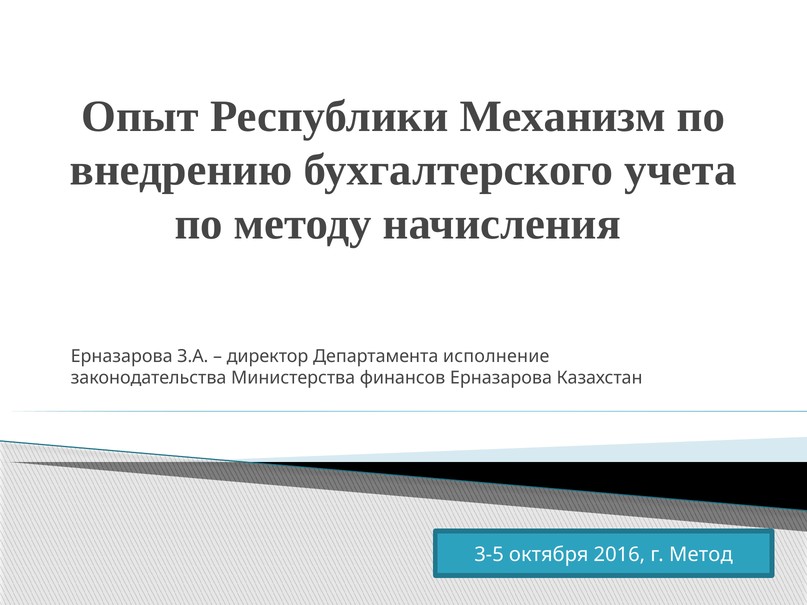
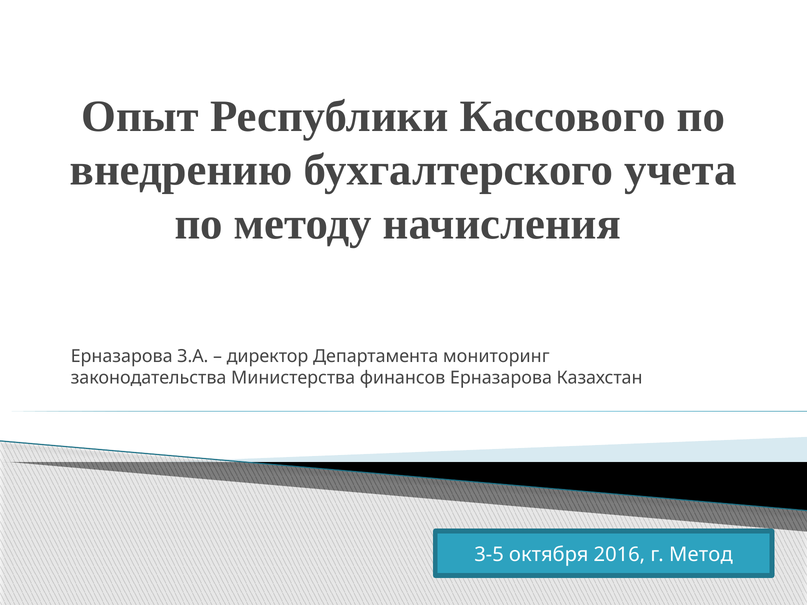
Механизм: Механизм -> Кассового
исполнение: исполнение -> мониторинг
